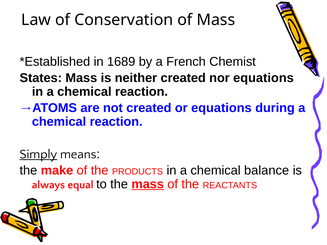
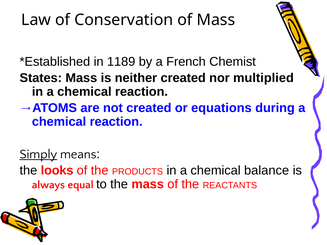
1689: 1689 -> 1189
nor equations: equations -> multiplied
make: make -> looks
mass at (148, 184) underline: present -> none
